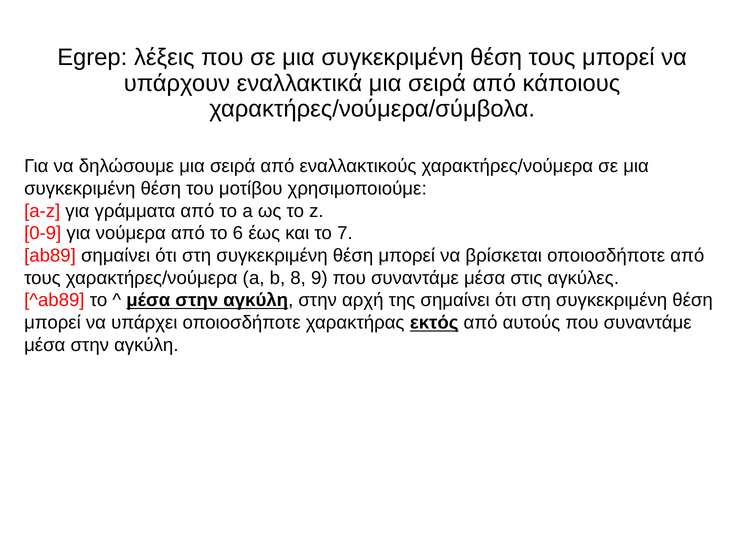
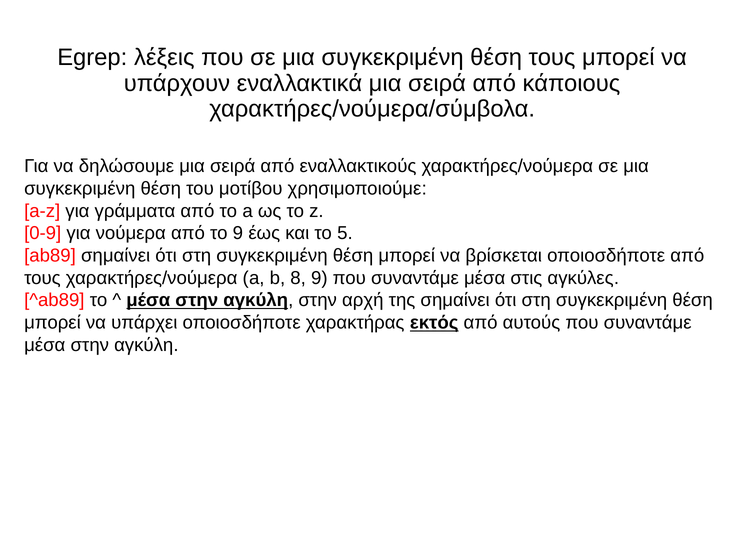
το 6: 6 -> 9
7: 7 -> 5
